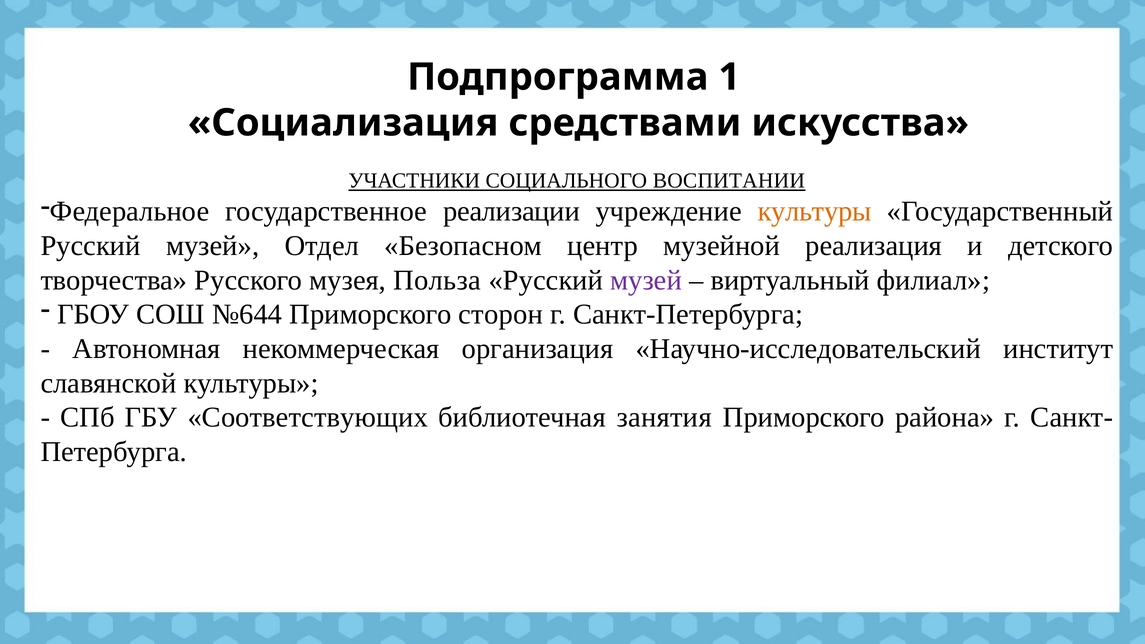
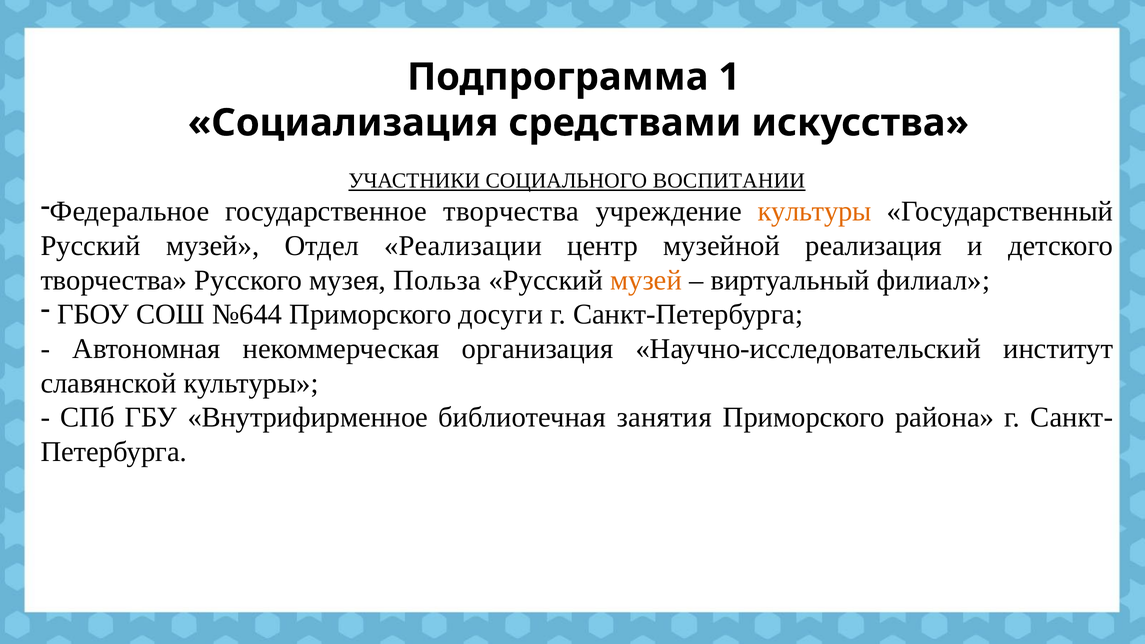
государственное реализации: реализации -> творчества
Безопасном: Безопасном -> Реализации
музей at (646, 280) colour: purple -> orange
сторон: сторон -> досуги
Соответствующих: Соответствующих -> Внутрифирменное
